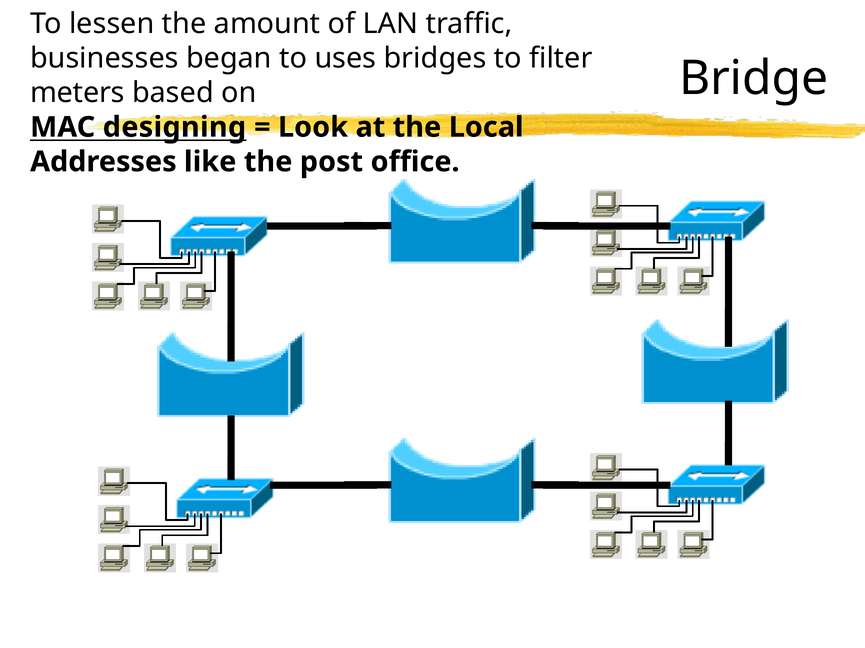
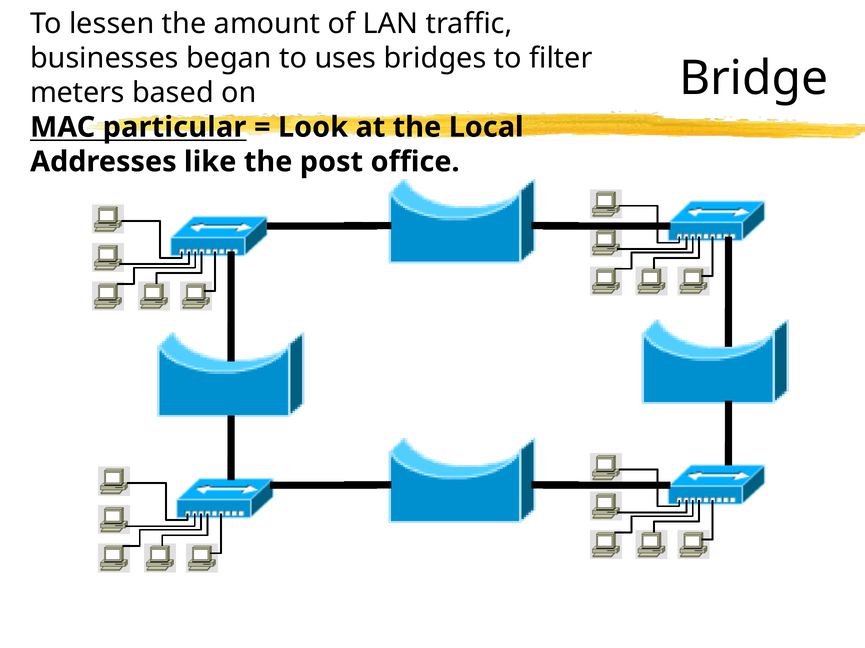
designing: designing -> particular
